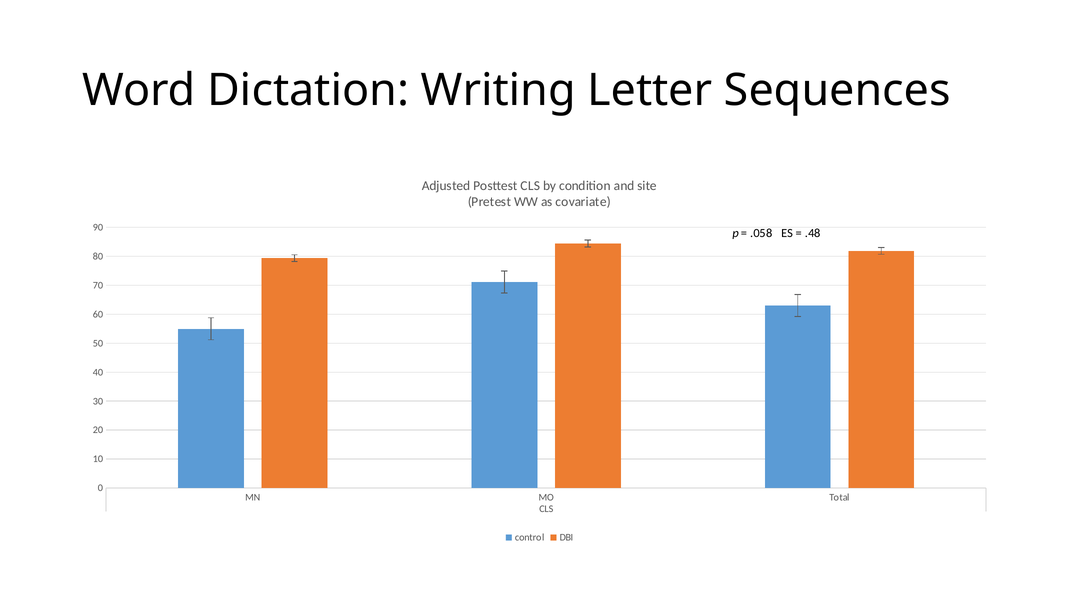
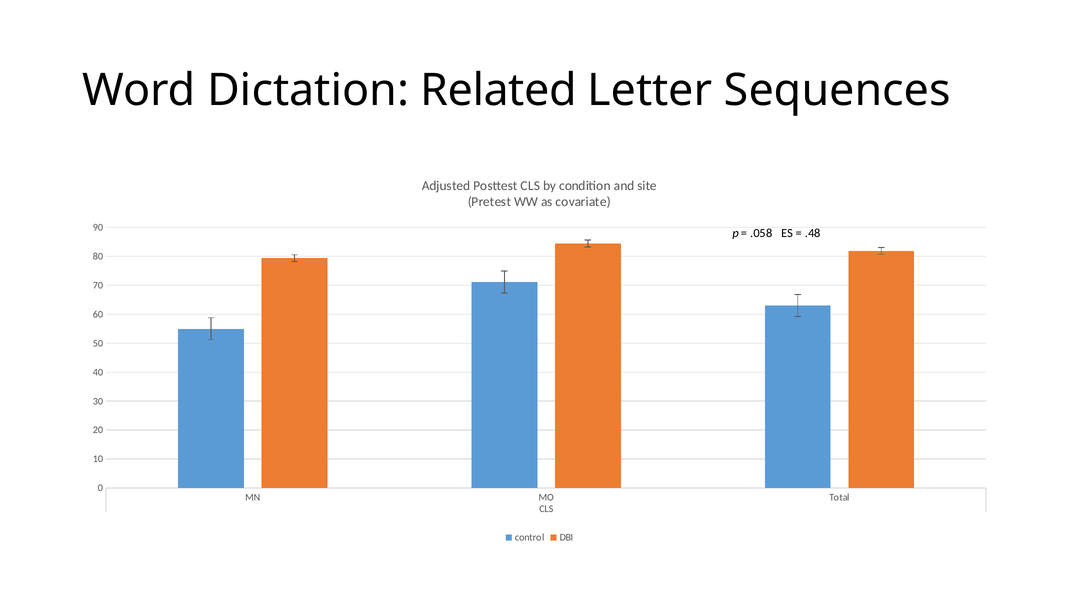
Writing: Writing -> Related
